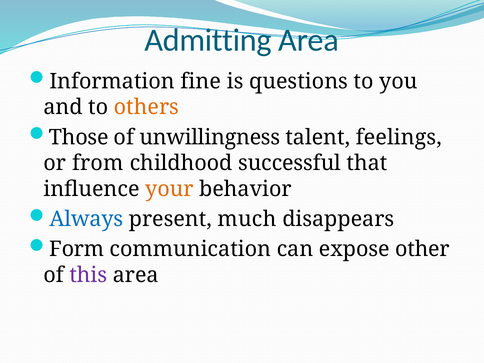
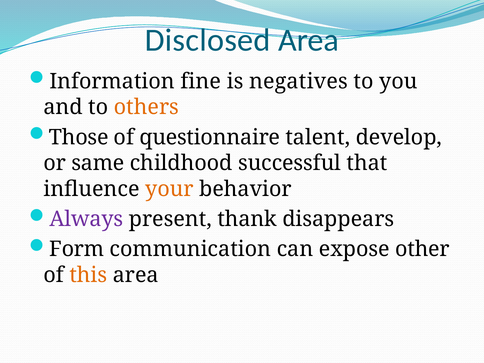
Admitting: Admitting -> Disclosed
questions: questions -> negatives
unwillingness: unwillingness -> questionnaire
feelings: feelings -> develop
from: from -> same
Always colour: blue -> purple
much: much -> thank
this colour: purple -> orange
